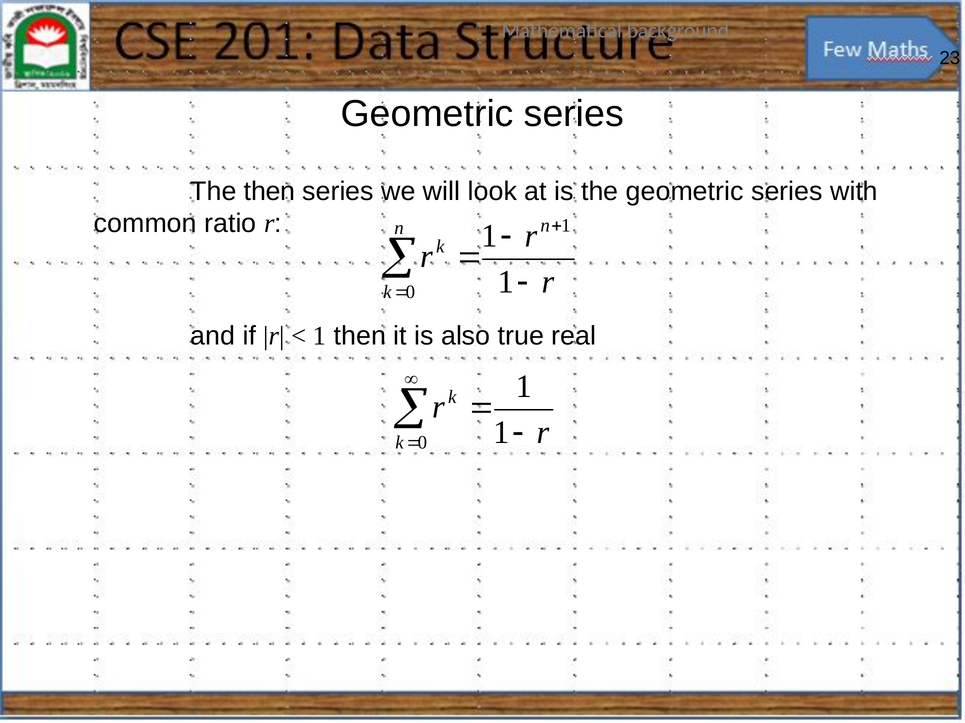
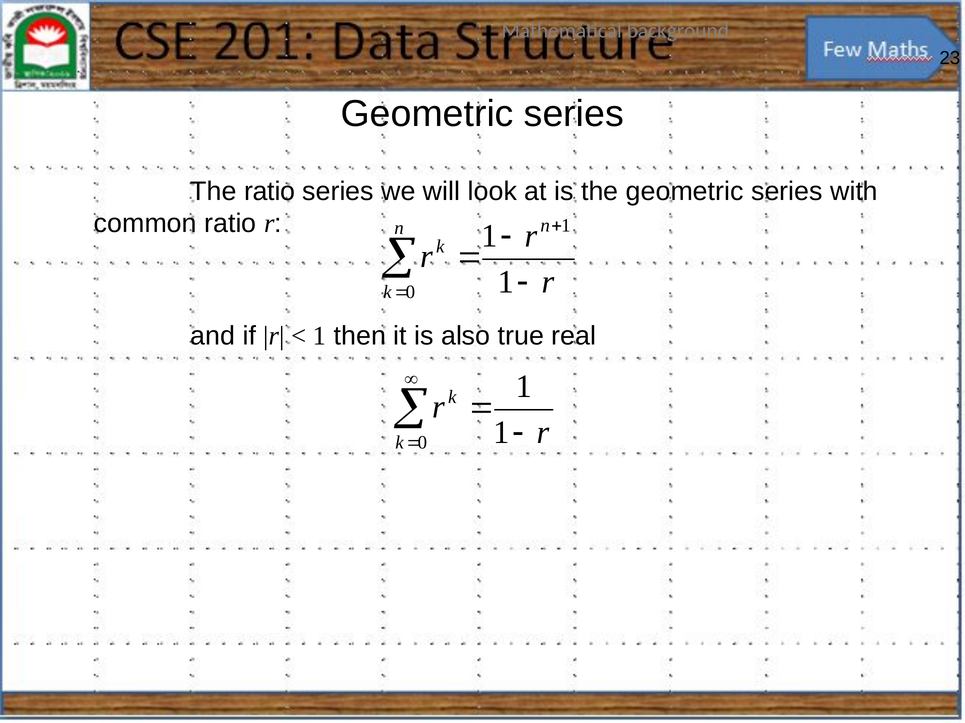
The then: then -> ratio
